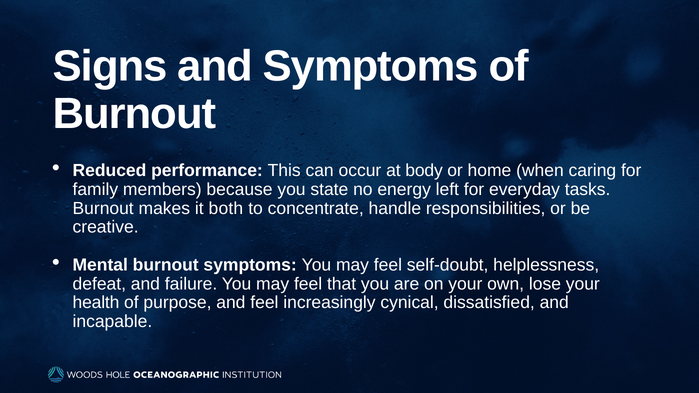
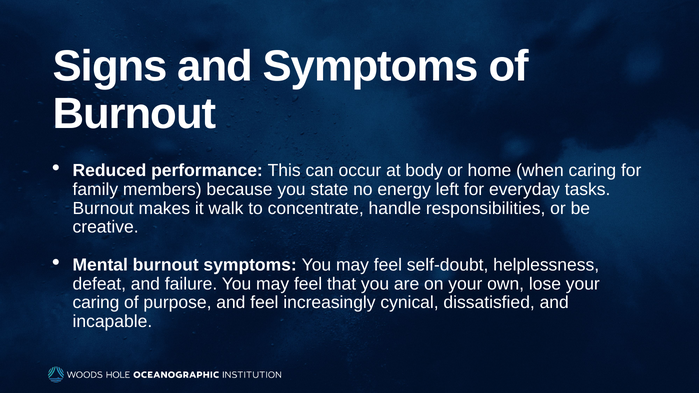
both: both -> walk
health at (96, 303): health -> caring
